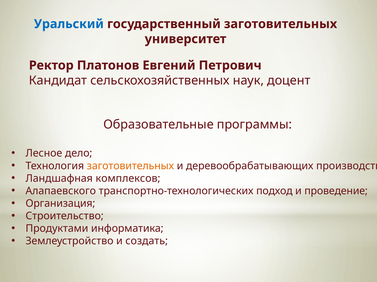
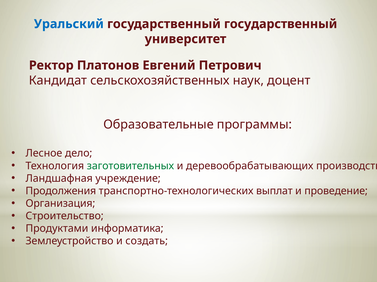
государственный заготовительных: заготовительных -> государственный
заготовительных at (130, 166) colour: orange -> green
комплексов: комплексов -> учреждение
Алапаевского: Алапаевского -> Продолжения
подход: подход -> выплат
